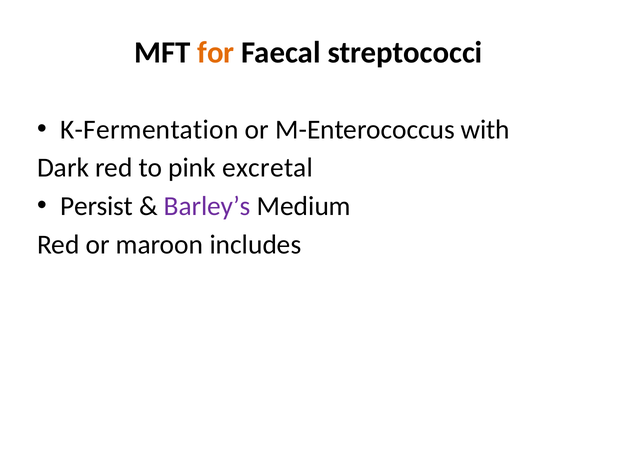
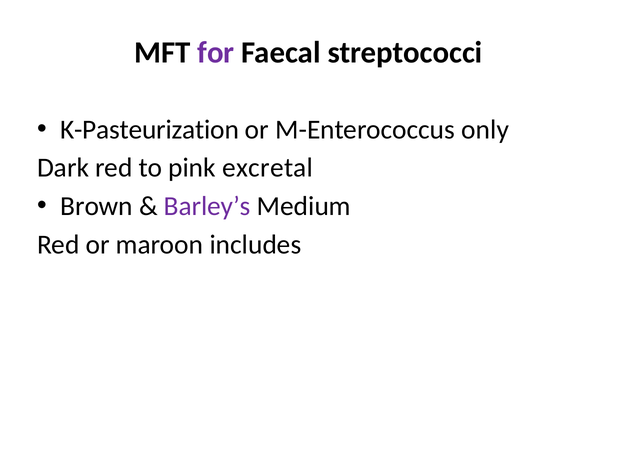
for colour: orange -> purple
K-Fermentation: K-Fermentation -> K-Pasteurization
with: with -> only
Persist: Persist -> Brown
